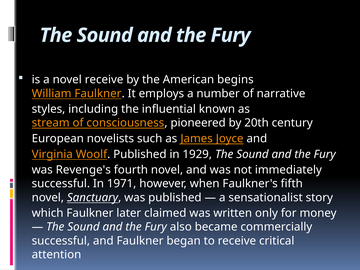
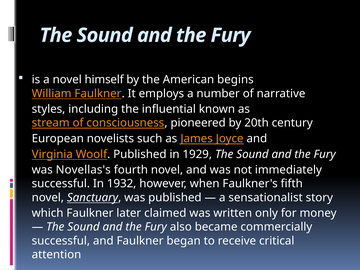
novel receive: receive -> himself
Revenge's: Revenge's -> Novellas's
1971: 1971 -> 1932
